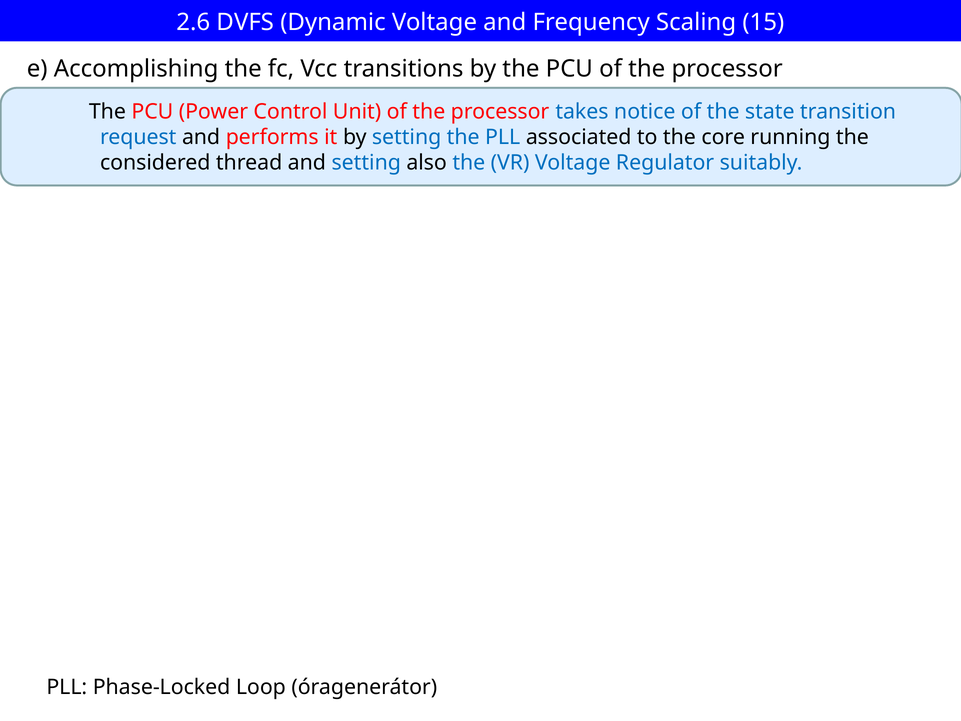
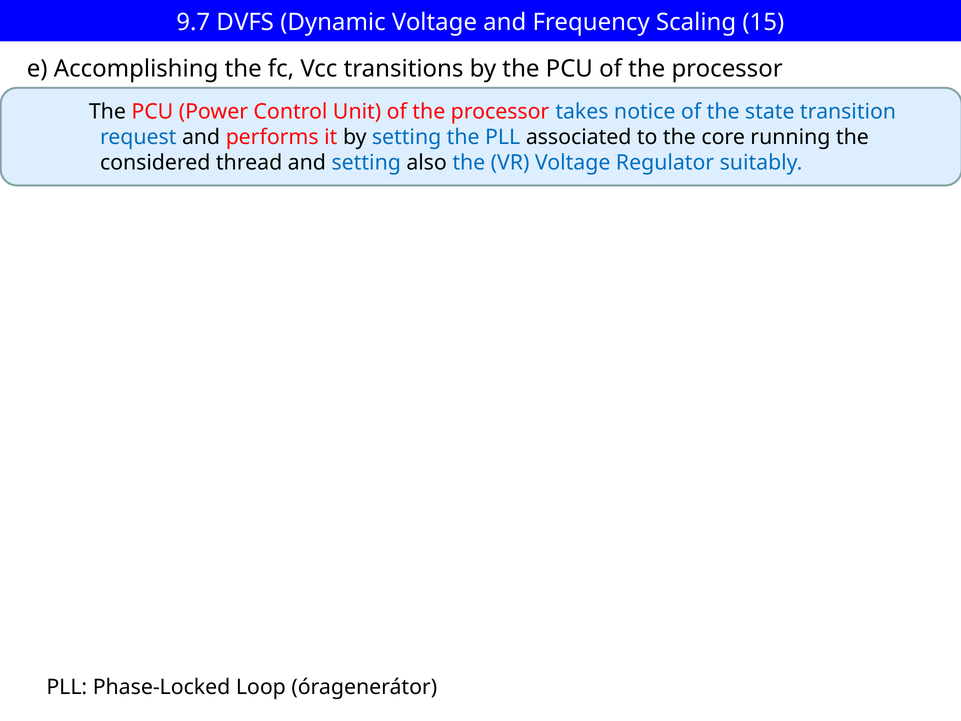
2.6: 2.6 -> 9.7
